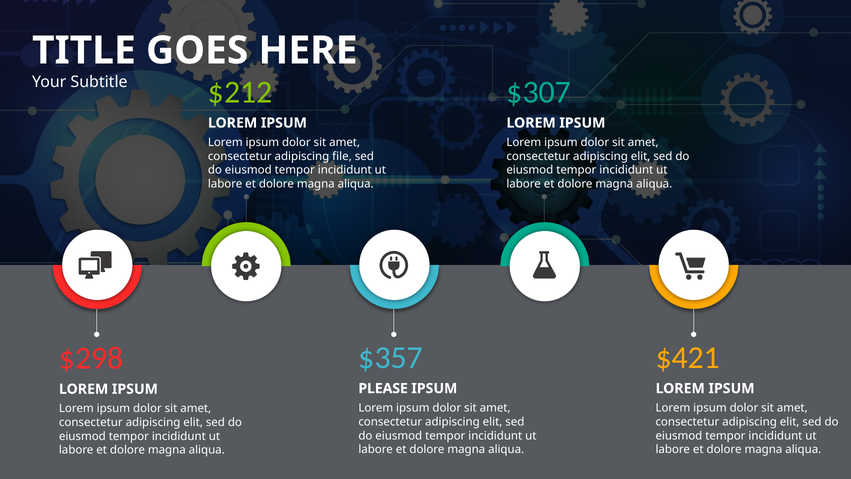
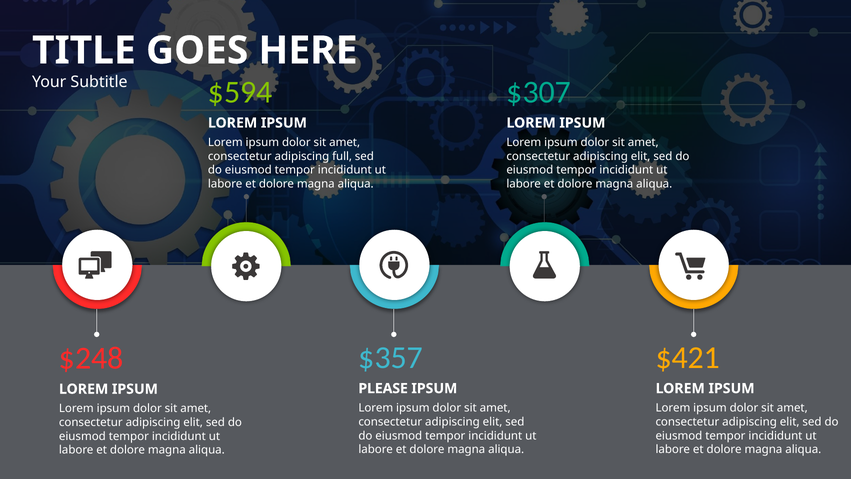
$212: $212 -> $594
file: file -> full
$298: $298 -> $248
